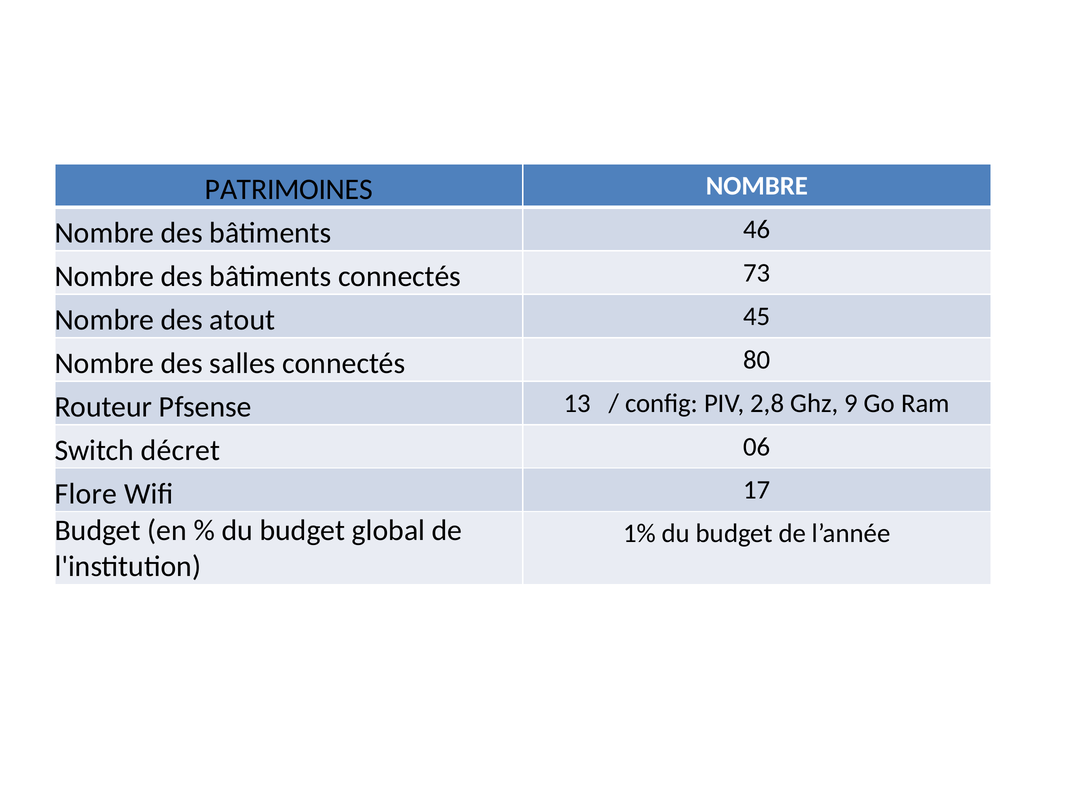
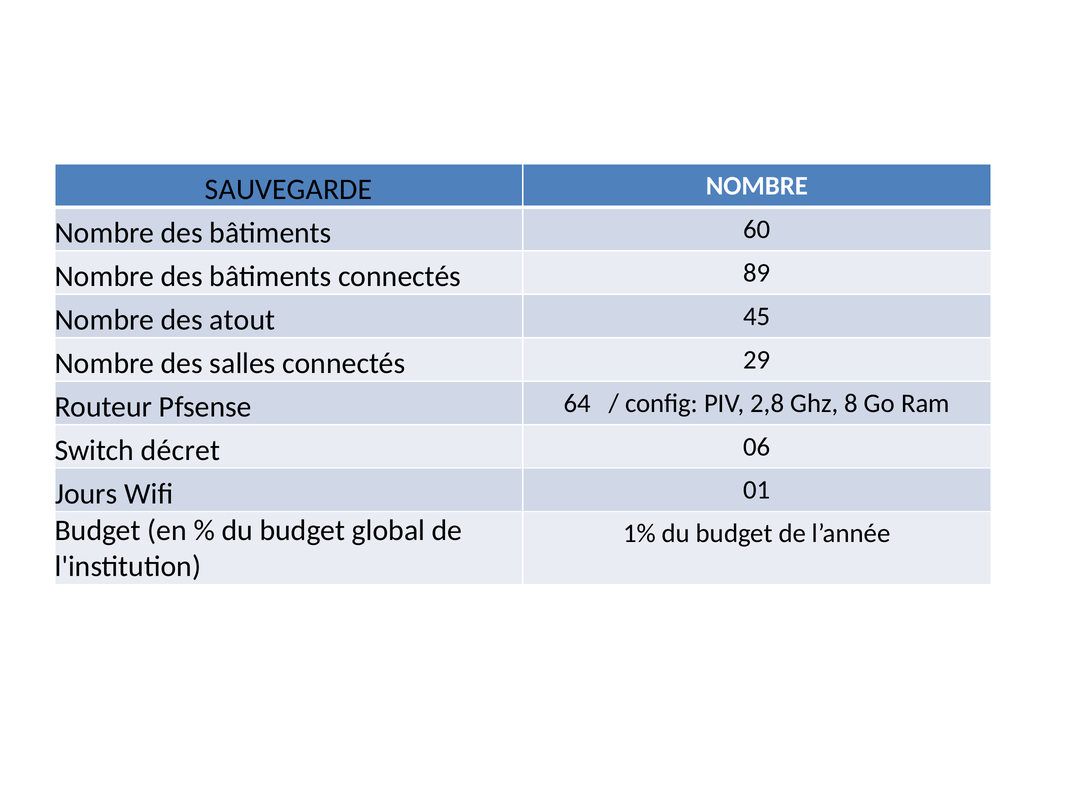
PATRIMOINES: PATRIMOINES -> SAUVEGARDE
46: 46 -> 60
73: 73 -> 89
80: 80 -> 29
13: 13 -> 64
9: 9 -> 8
Flore: Flore -> Jours
17: 17 -> 01
